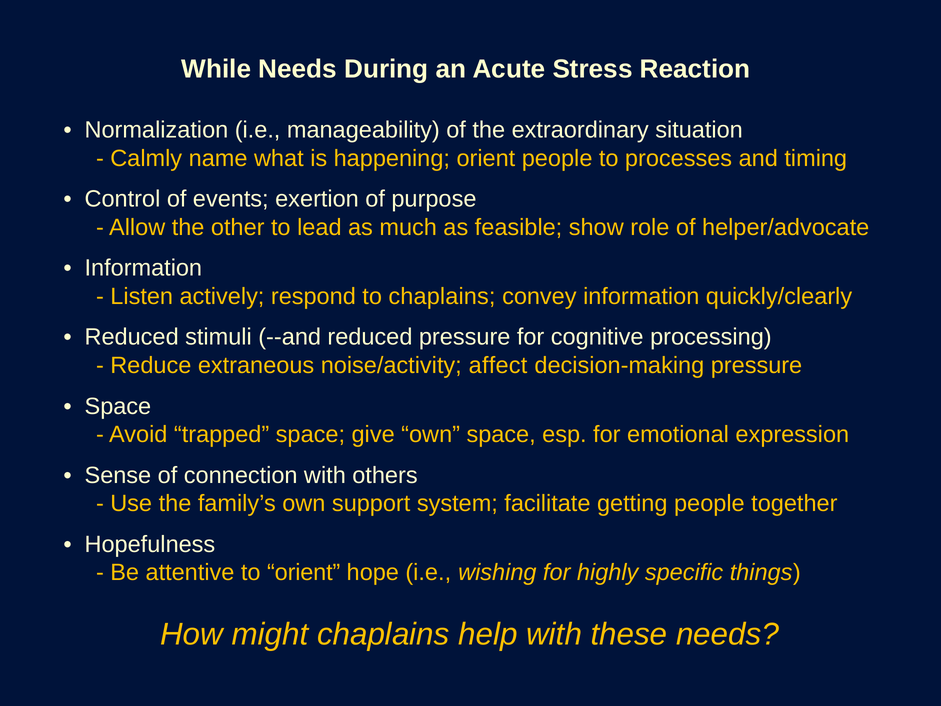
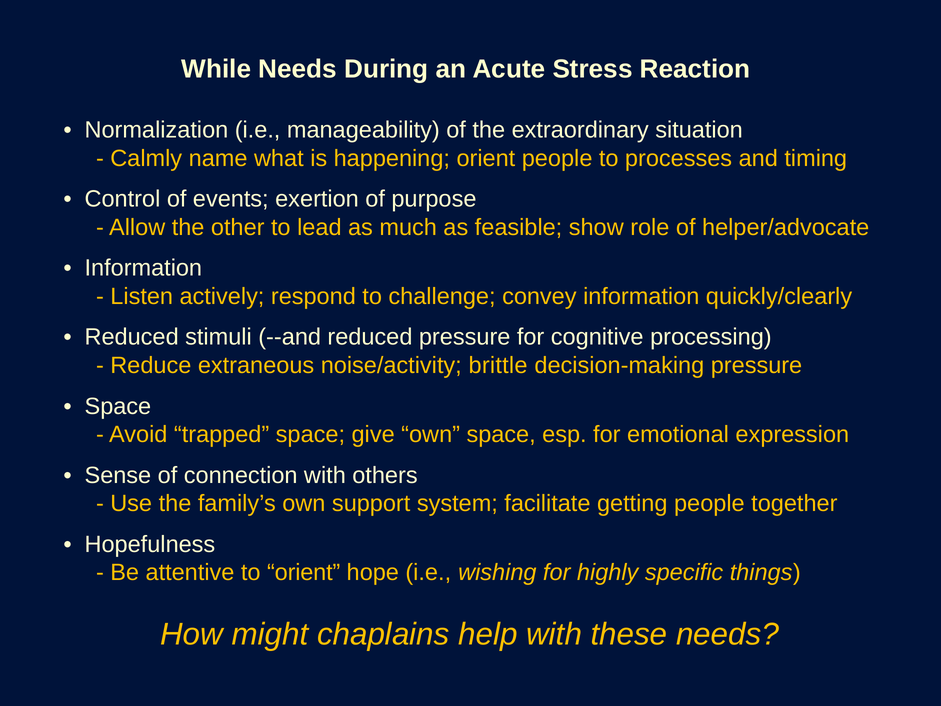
to chaplains: chaplains -> challenge
affect: affect -> brittle
